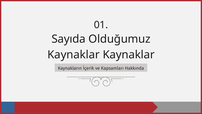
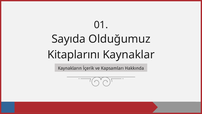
Kaynaklar at (74, 54): Kaynaklar -> Kitaplarını
